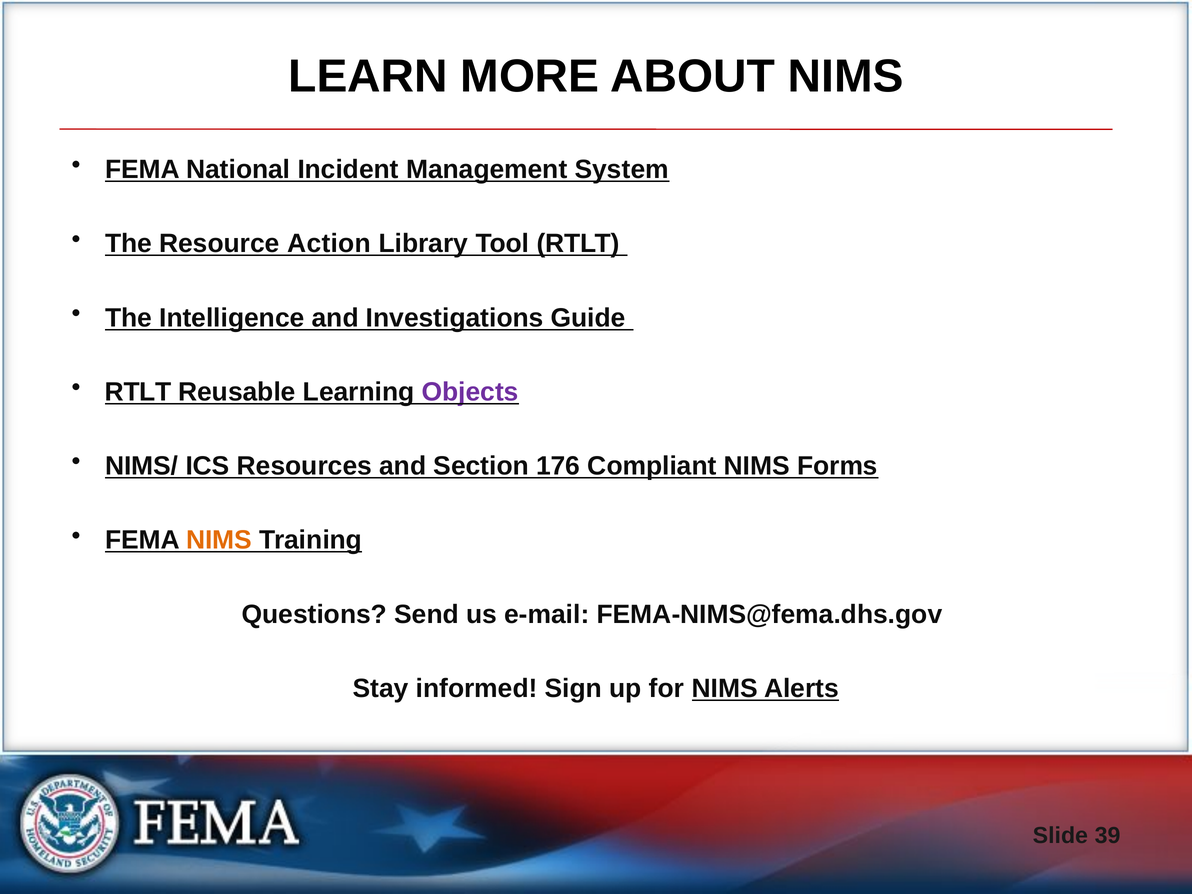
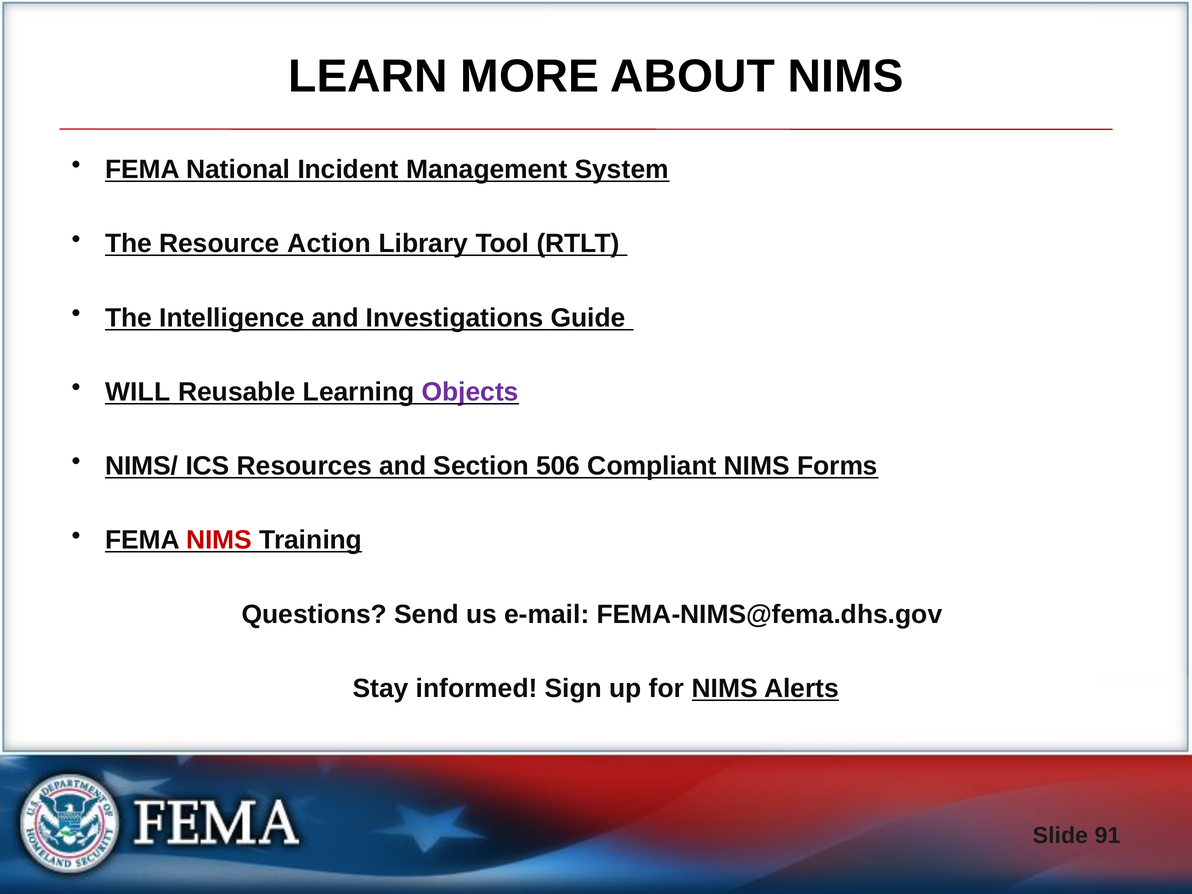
RTLT at (138, 392): RTLT -> WILL
176: 176 -> 506
NIMS at (219, 540) colour: orange -> red
39: 39 -> 91
